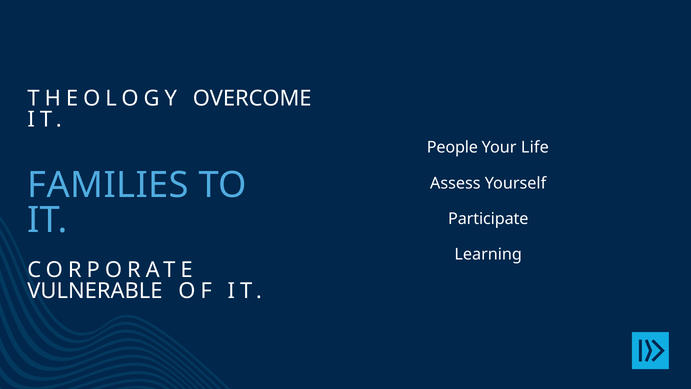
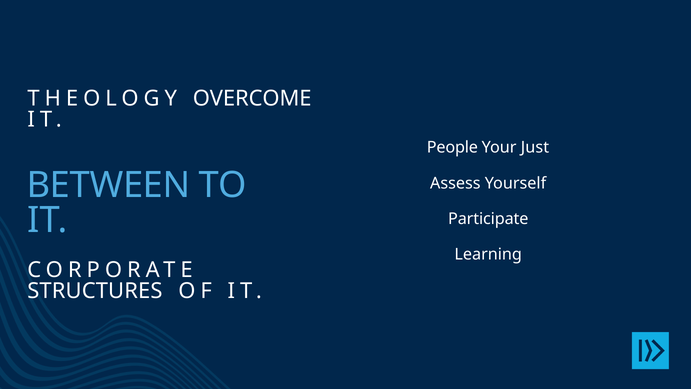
Life: Life -> Just
FAMILIES: FAMILIES -> BETWEEN
VULNERABLE: VULNERABLE -> STRUCTURES
